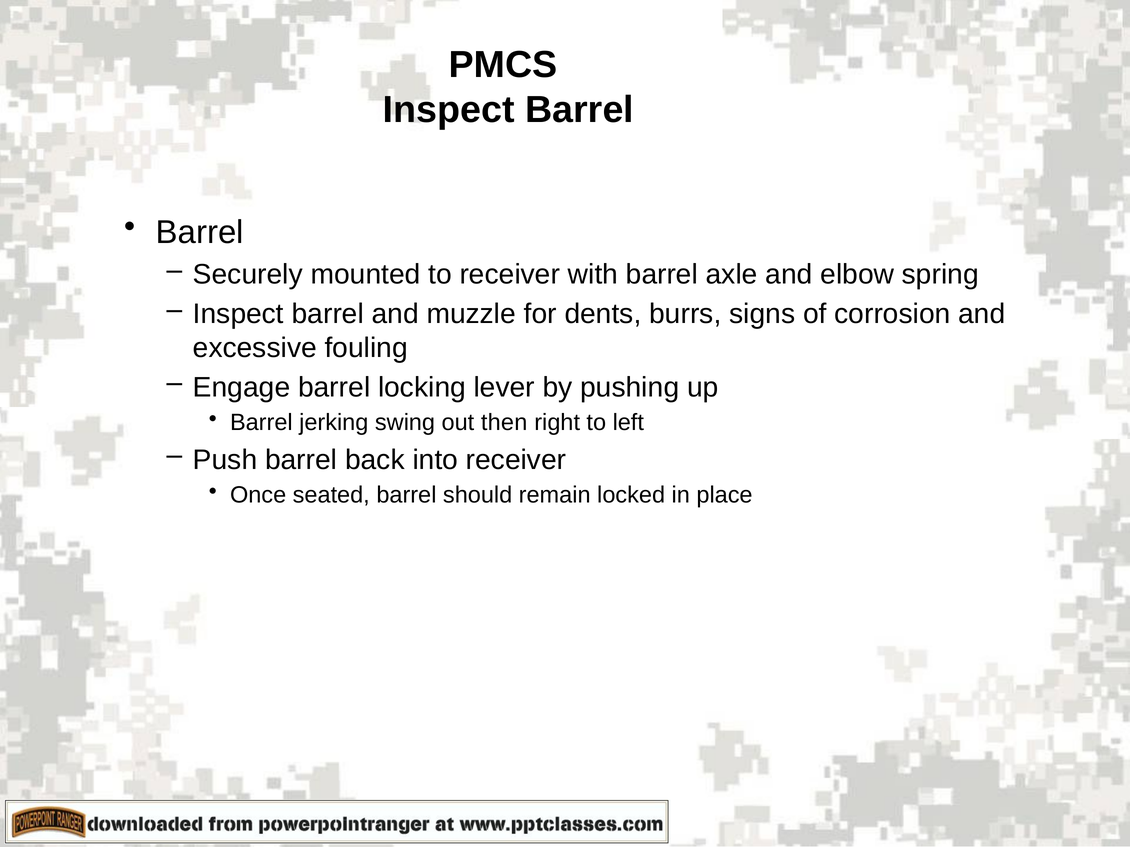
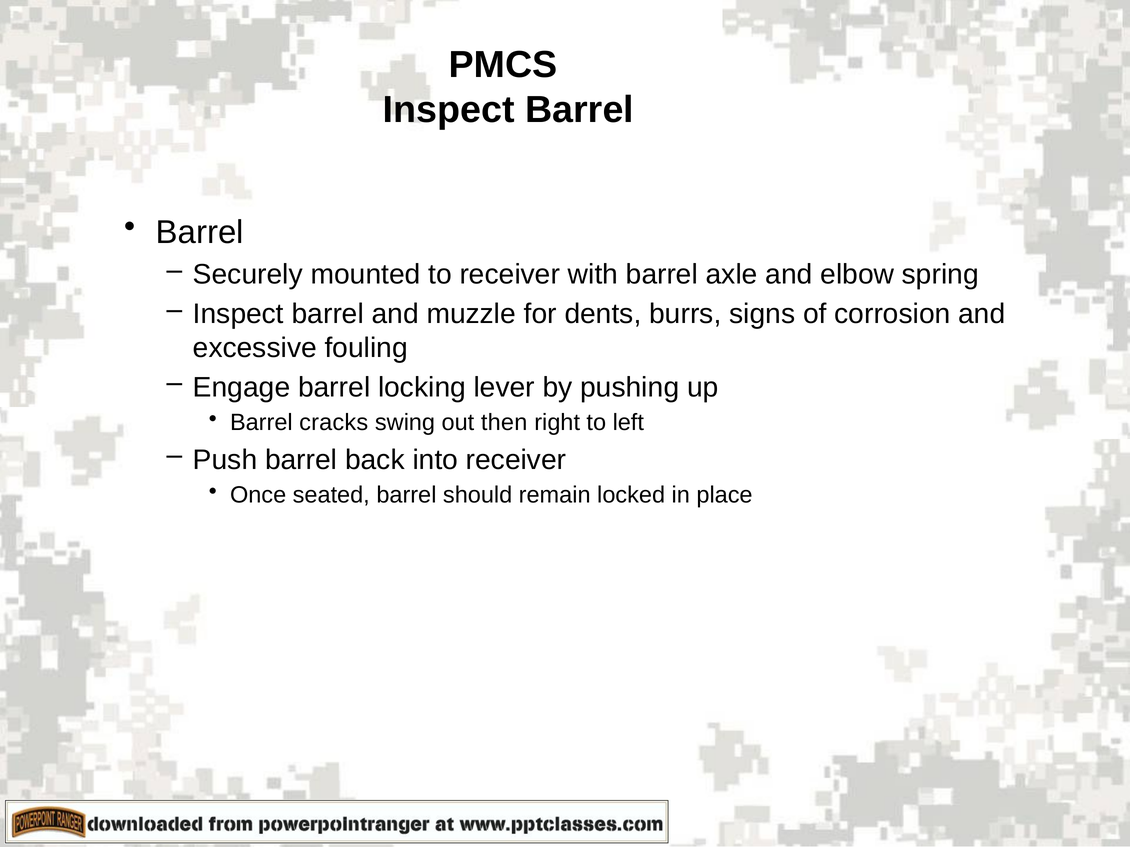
jerking: jerking -> cracks
